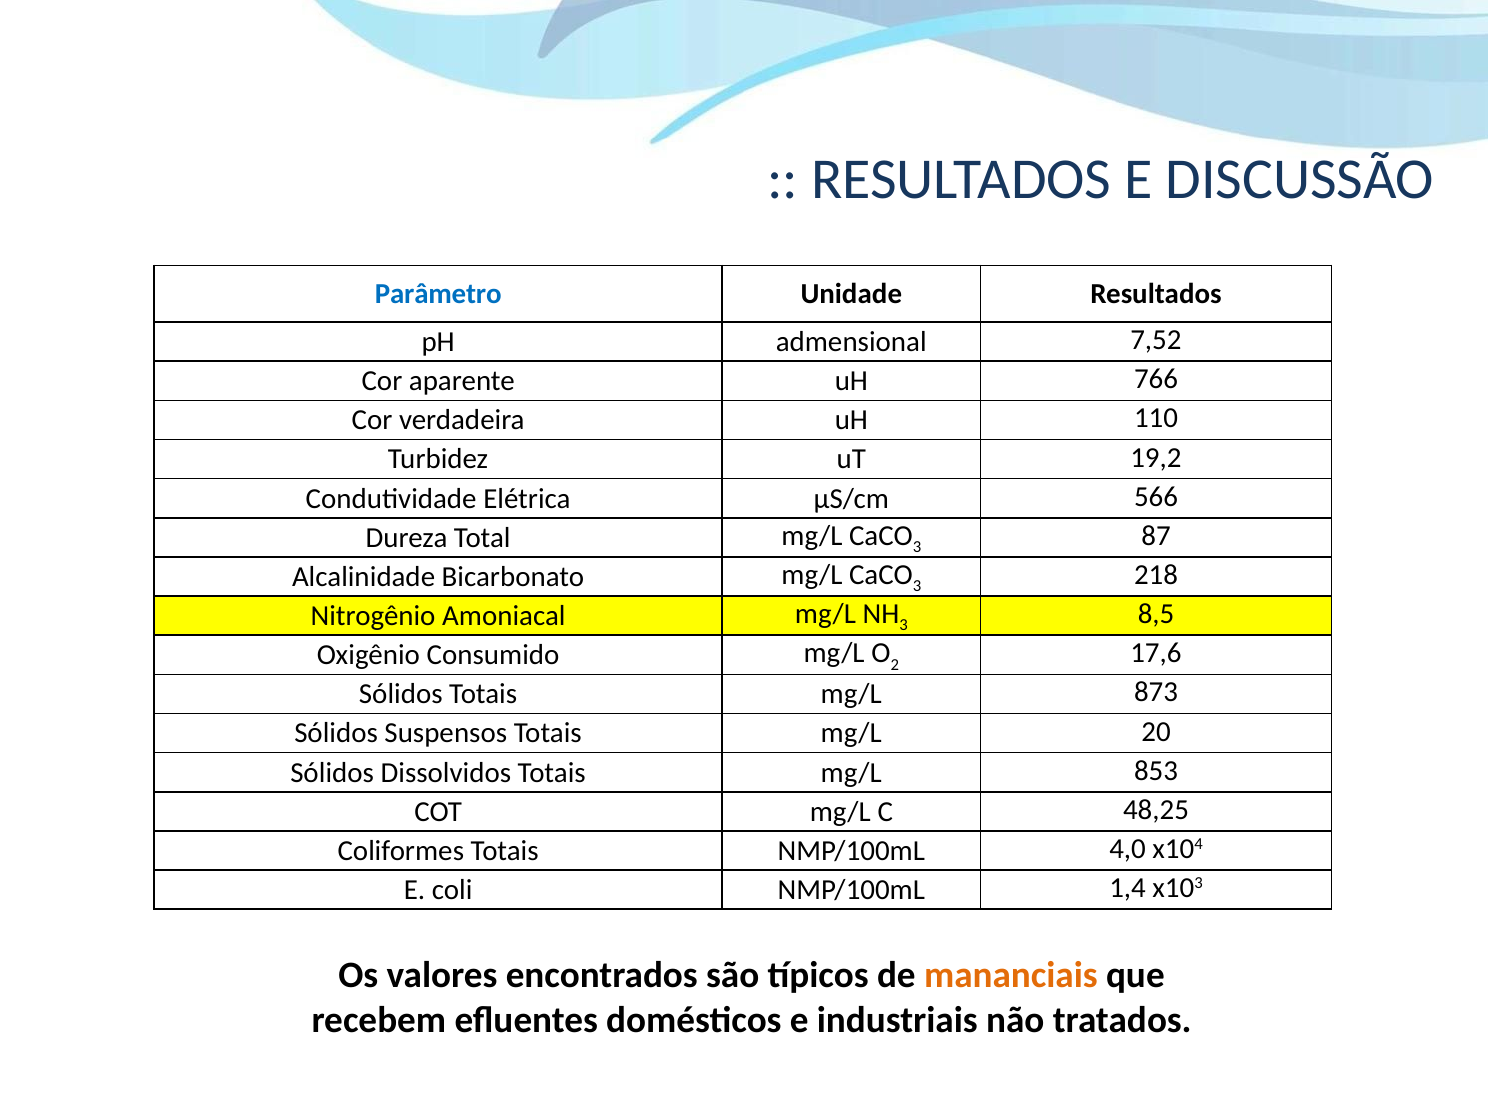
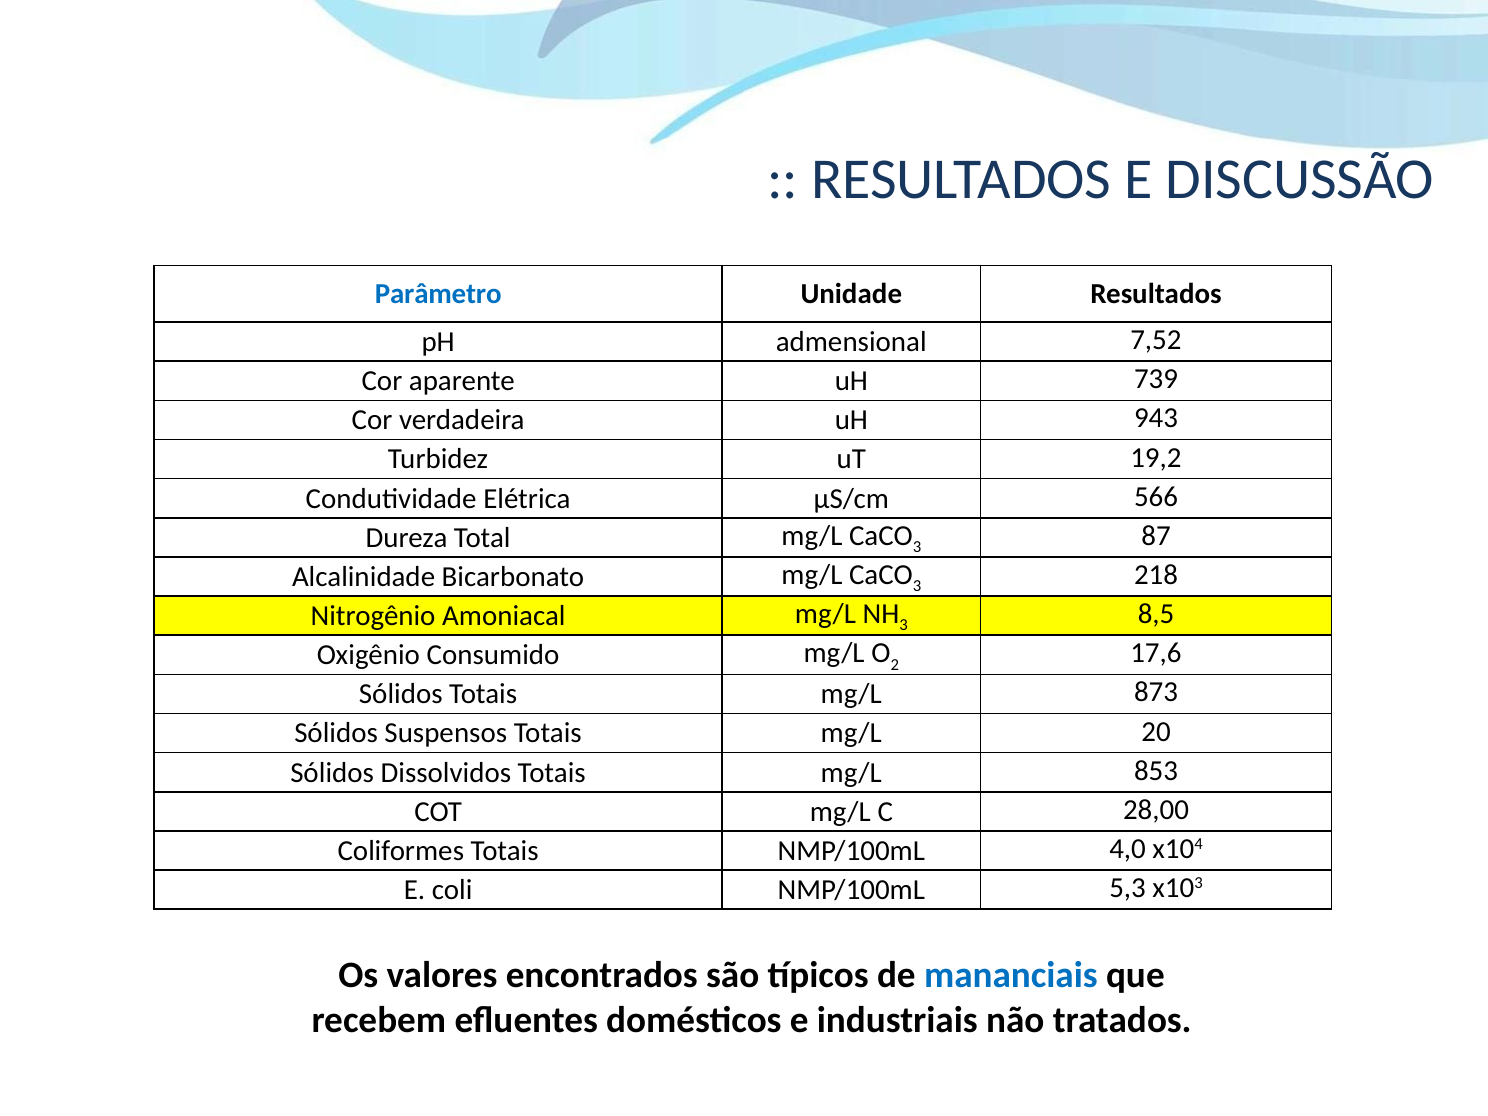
766: 766 -> 739
110: 110 -> 943
48,25: 48,25 -> 28,00
1,4: 1,4 -> 5,3
mananciais colour: orange -> blue
